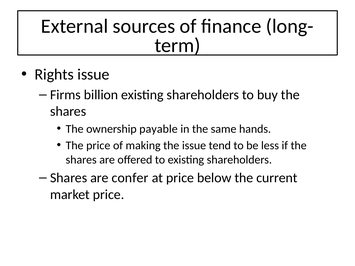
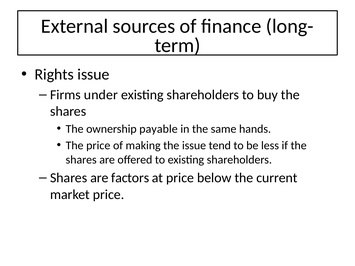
billion: billion -> under
confer: confer -> factors
